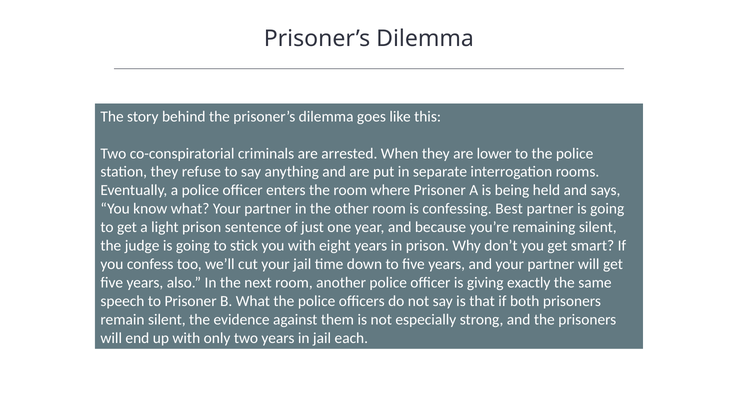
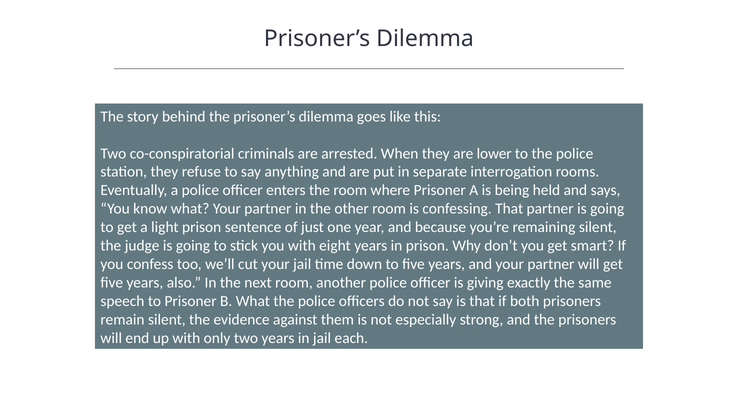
confessing Best: Best -> That
